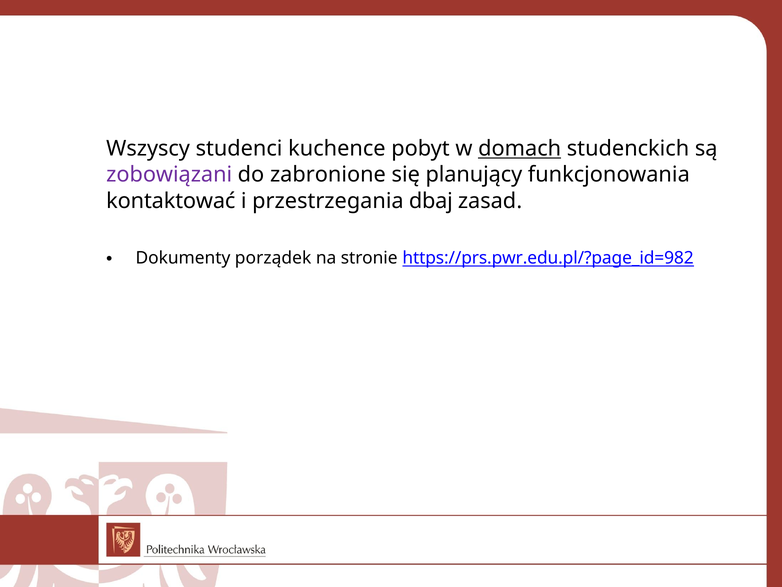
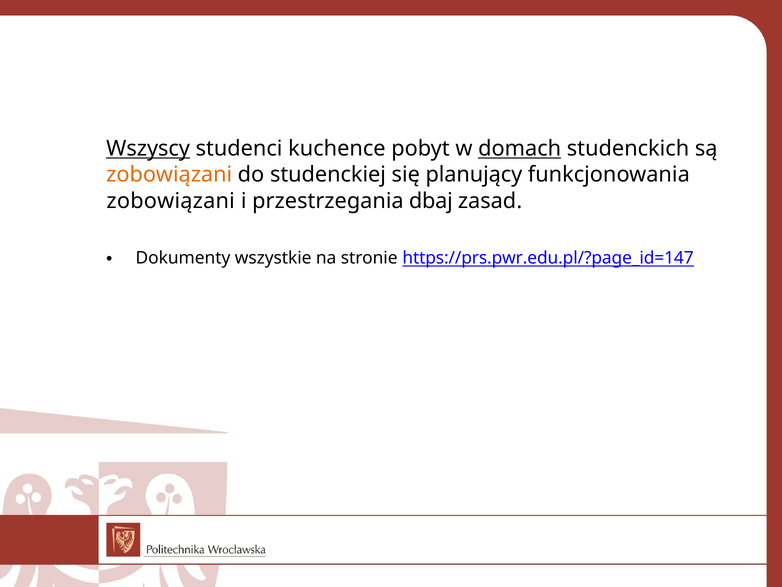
Wszyscy underline: none -> present
zobowiązani at (169, 175) colour: purple -> orange
zabronione: zabronione -> studenckiej
kontaktować at (171, 201): kontaktować -> zobowiązani
porządek: porządek -> wszystkie
https://prs.pwr.edu.pl/?page_id=982: https://prs.pwr.edu.pl/?page_id=982 -> https://prs.pwr.edu.pl/?page_id=147
